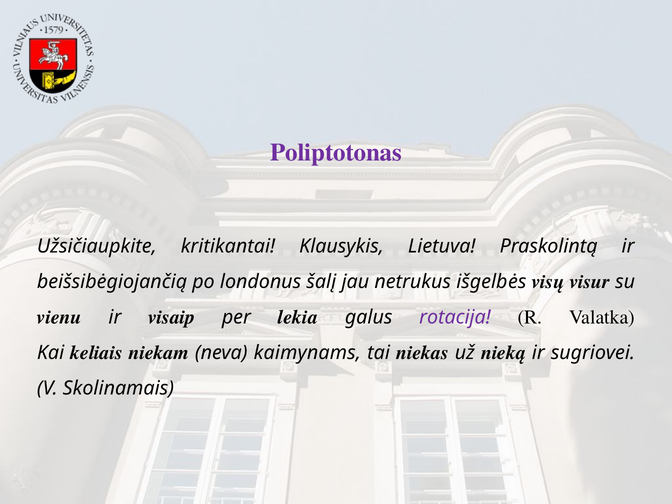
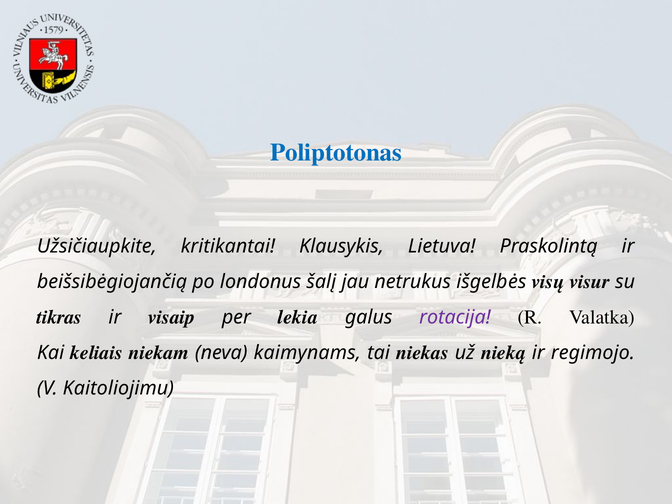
Poliptotonas colour: purple -> blue
vienu: vienu -> tikras
sugriovei: sugriovei -> regimojo
Skolinamais: Skolinamais -> Kaitoliojimu
